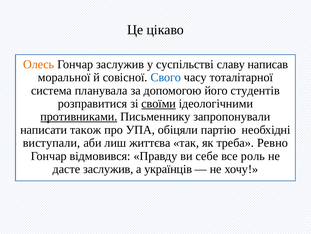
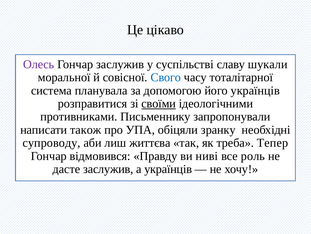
Олесь colour: orange -> purple
написав: написав -> шукали
його студентів: студентів -> українців
противниками underline: present -> none
партію: партію -> зранку
виступали: виступали -> супроводу
Ревно: Ревно -> Тепер
себе: себе -> ниві
